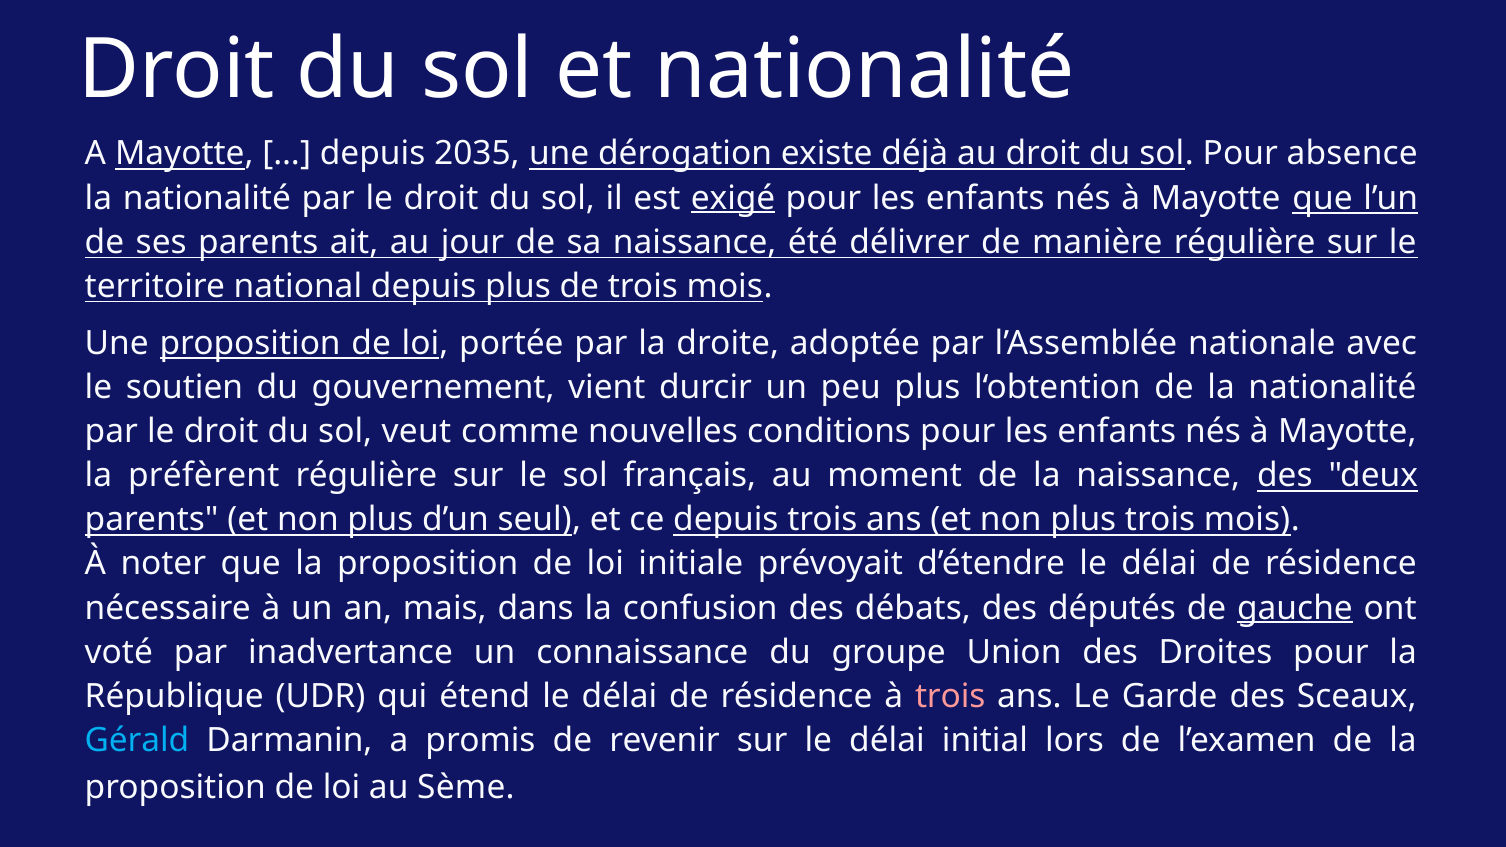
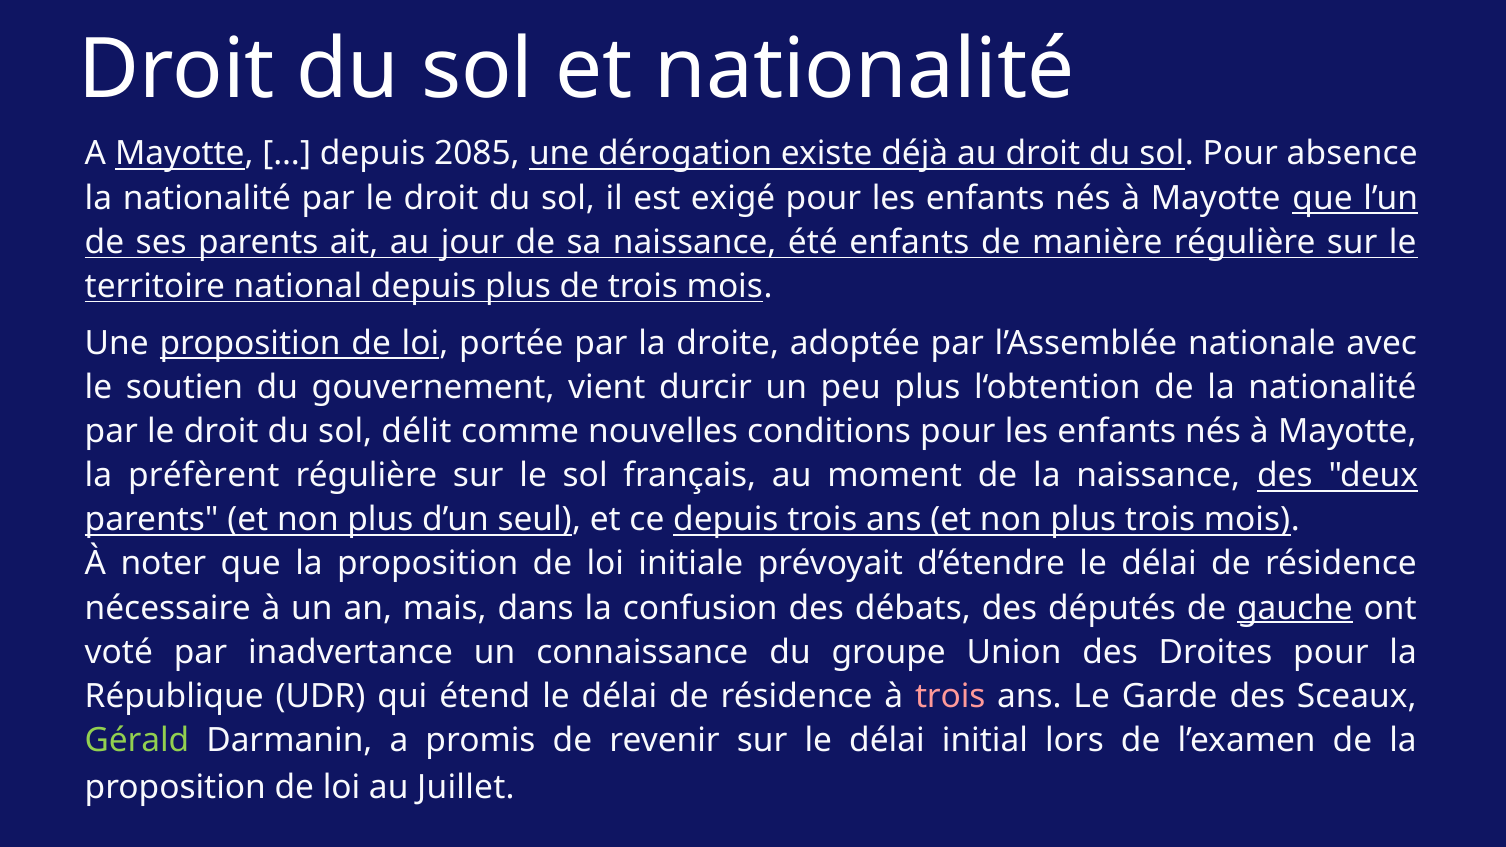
2035: 2035 -> 2085
exigé underline: present -> none
été délivrer: délivrer -> enfants
veut: veut -> délit
Gérald colour: light blue -> light green
Sème: Sème -> Juillet
